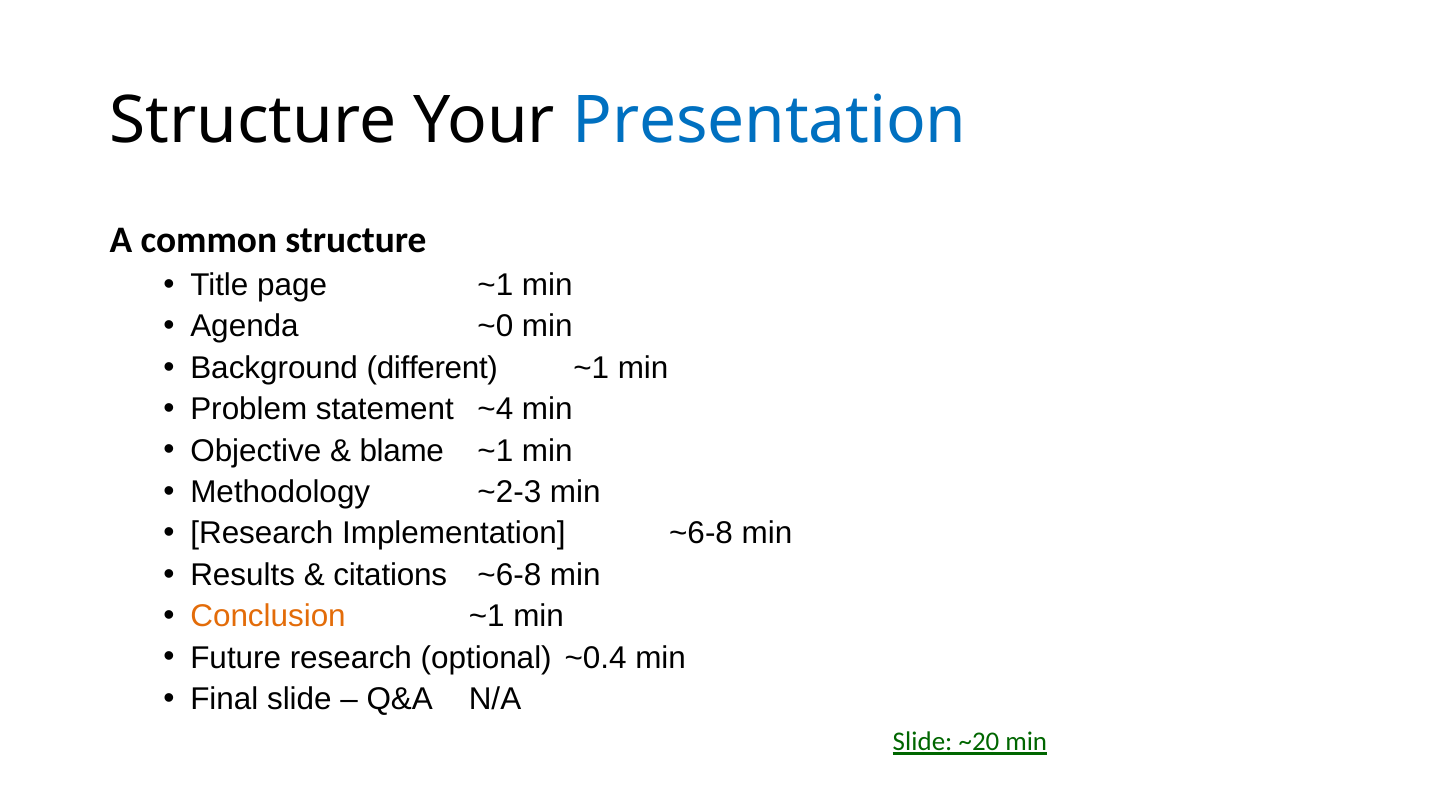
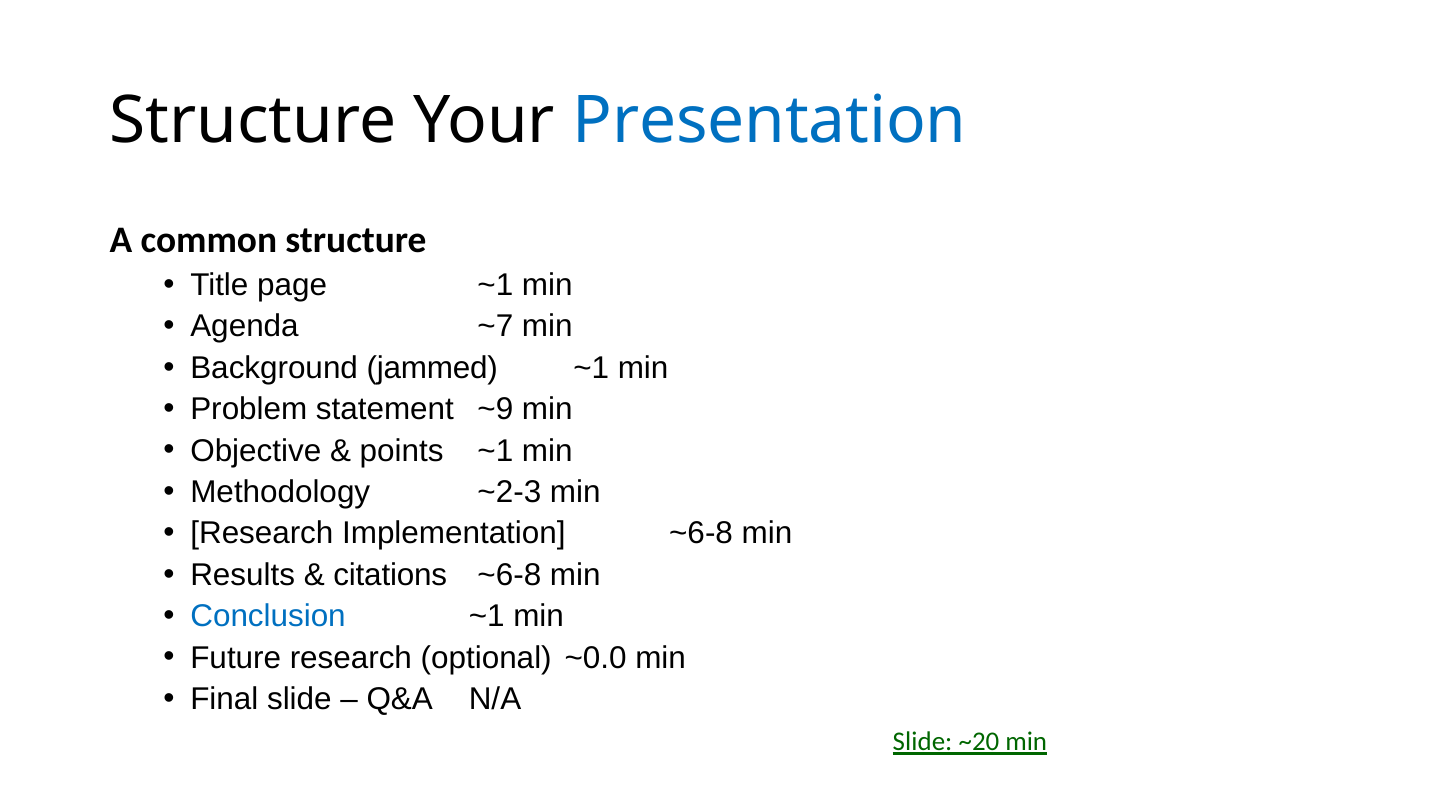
~0: ~0 -> ~7
different: different -> jammed
~4: ~4 -> ~9
blame: blame -> points
Conclusion colour: orange -> blue
~0.4: ~0.4 -> ~0.0
